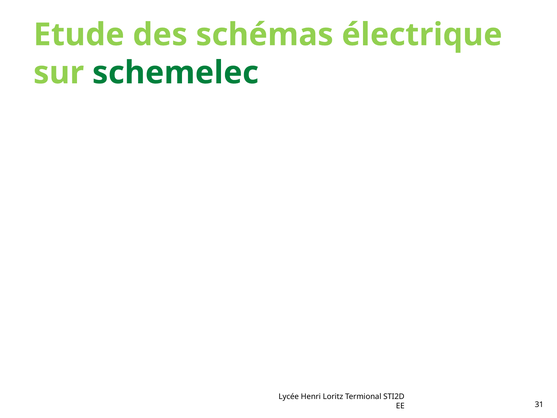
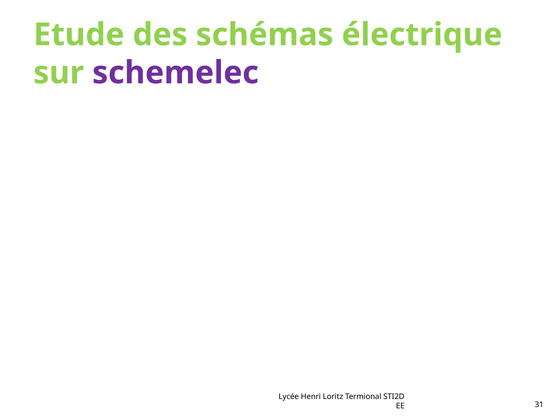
schemelec colour: green -> purple
